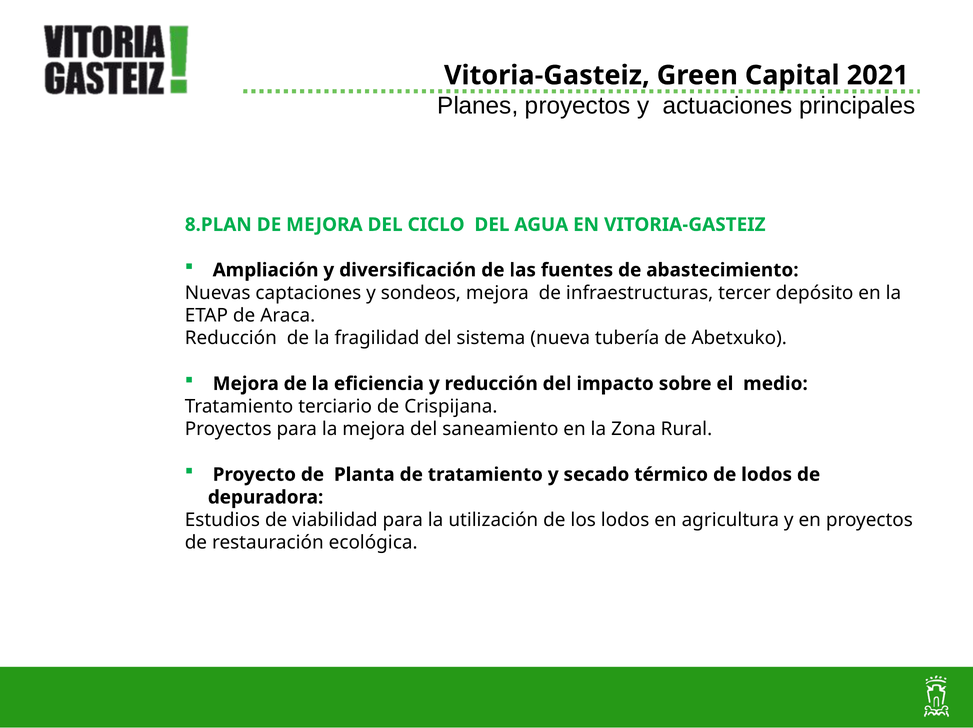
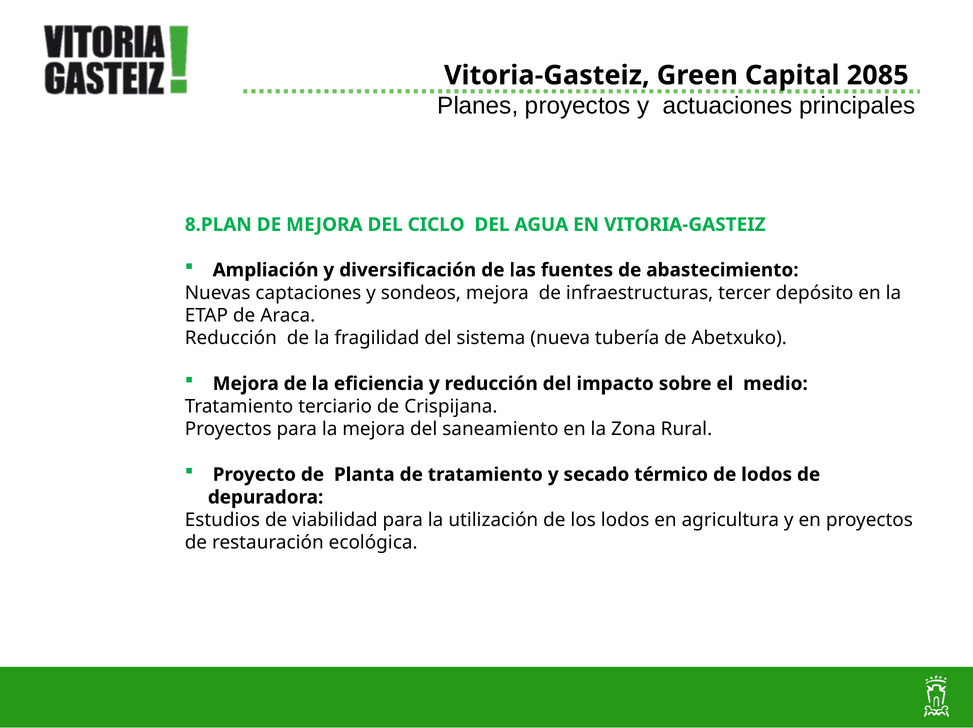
2021: 2021 -> 2085
